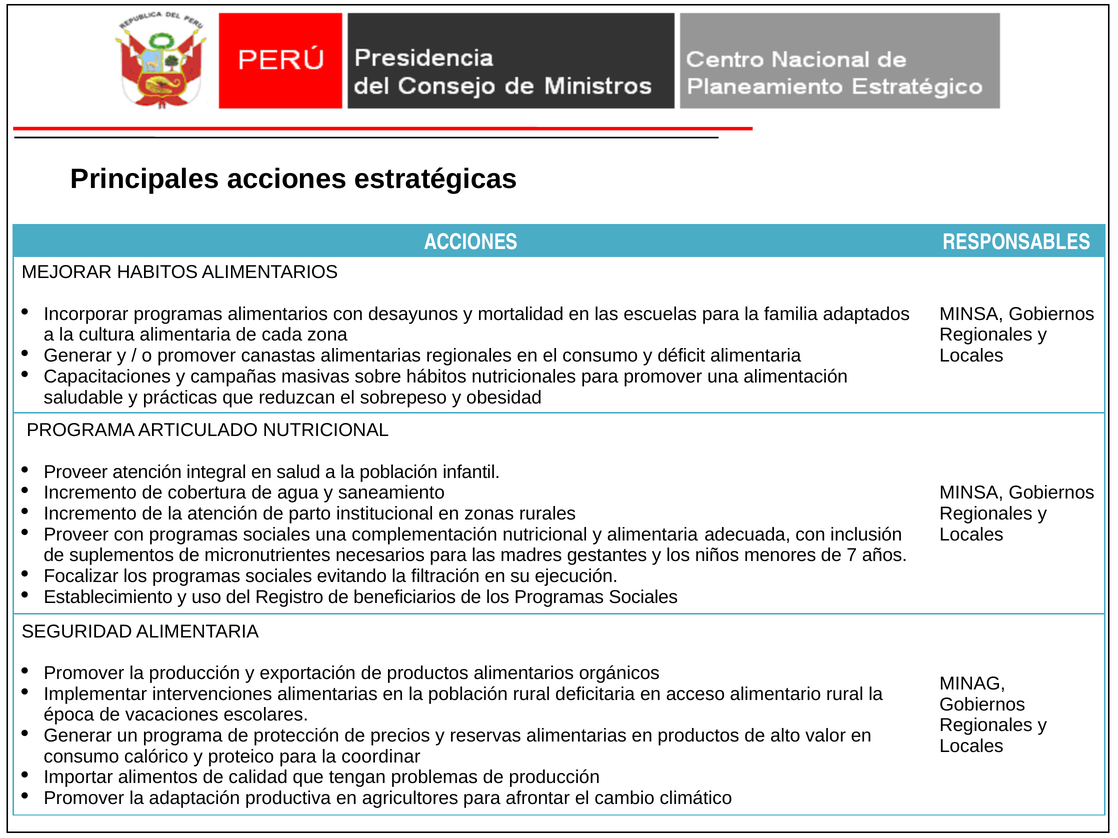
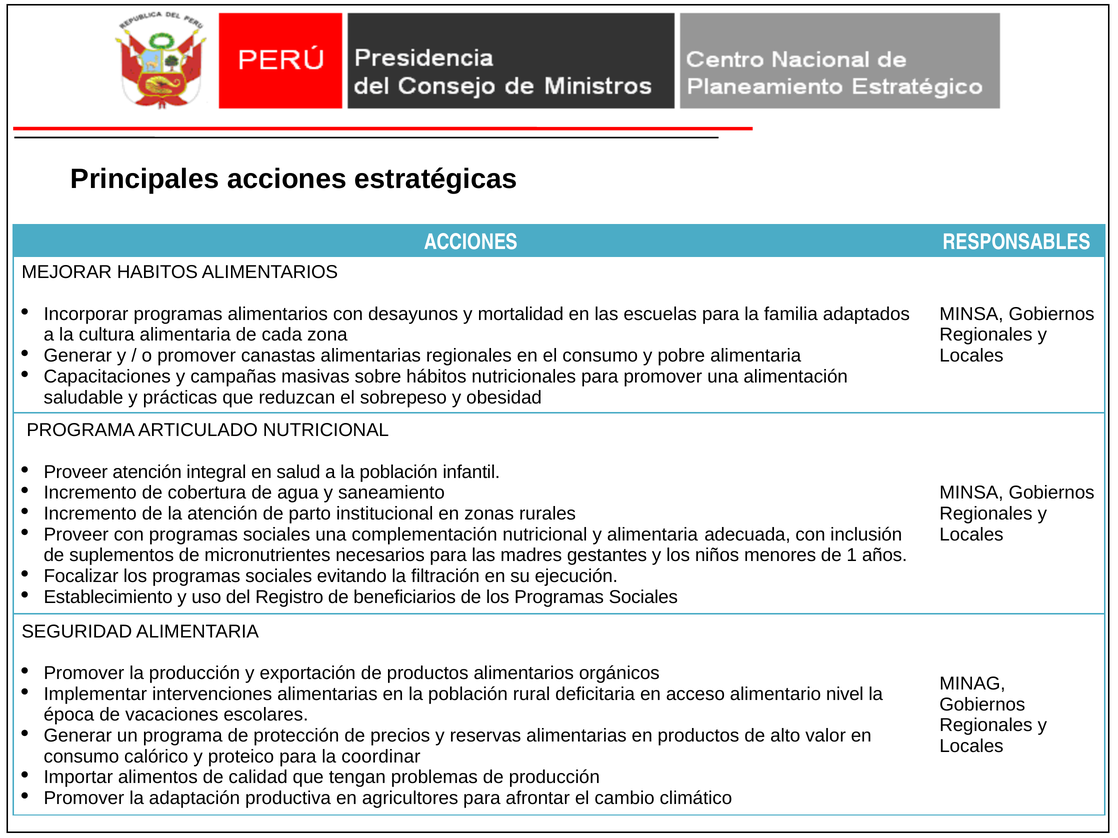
déficit: déficit -> pobre
7: 7 -> 1
alimentario rural: rural -> nivel
